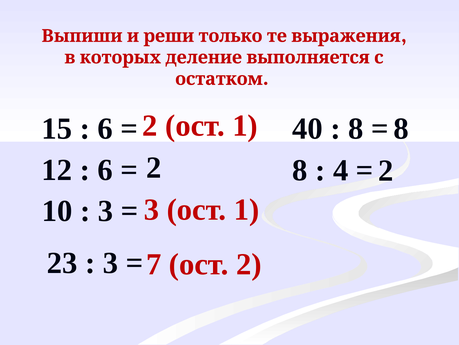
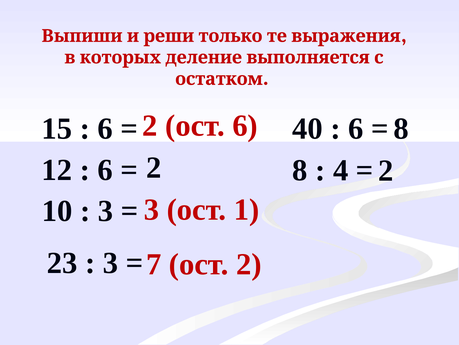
2 ост 1: 1 -> 6
8 at (356, 128): 8 -> 6
